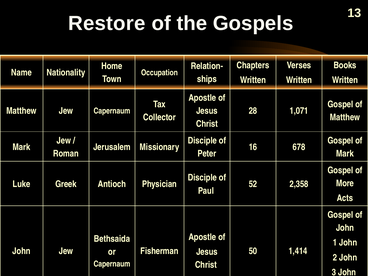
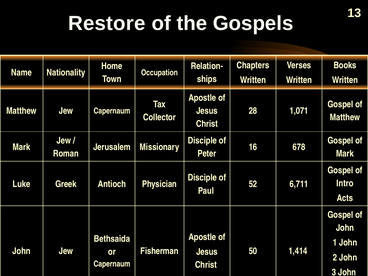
More: More -> Intro
2,358: 2,358 -> 6,711
